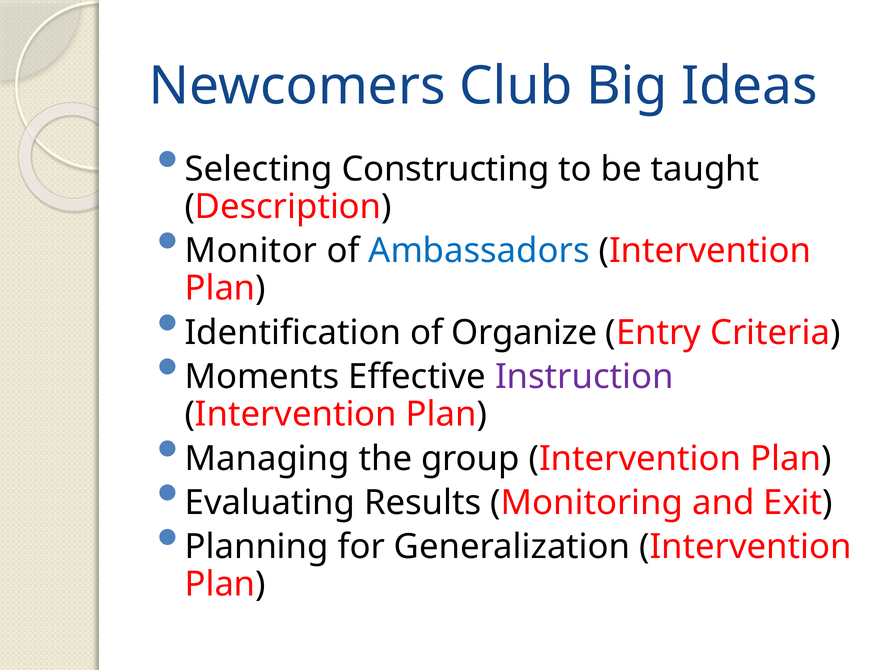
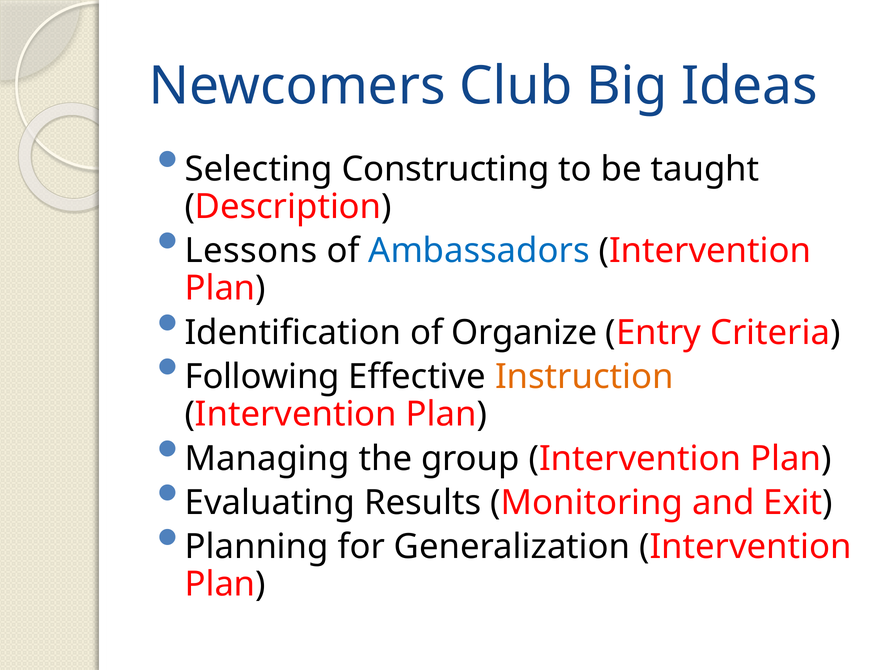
Monitor: Monitor -> Lessons
Moments: Moments -> Following
Instruction colour: purple -> orange
